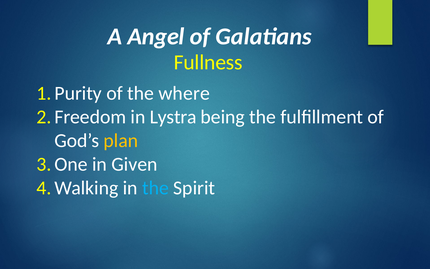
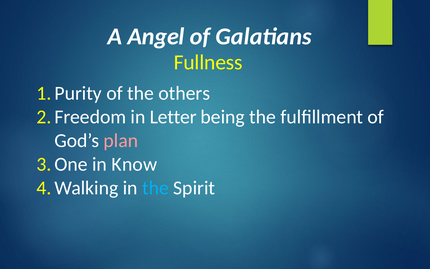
where: where -> others
Lystra: Lystra -> Letter
plan colour: yellow -> pink
Given: Given -> Know
